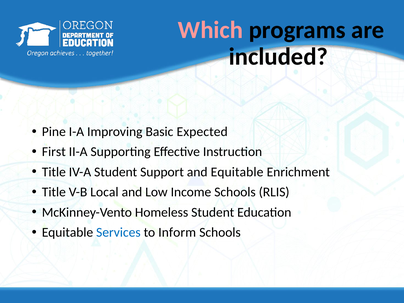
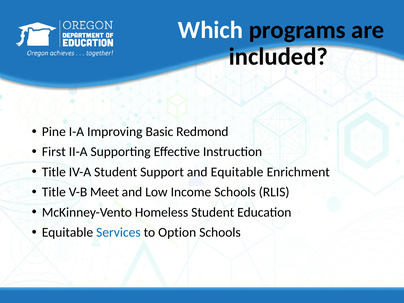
Which colour: pink -> white
Expected: Expected -> Redmond
Local: Local -> Meet
Inform: Inform -> Option
